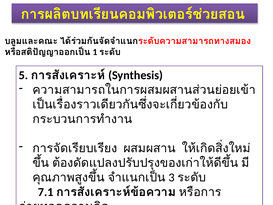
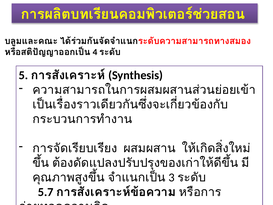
1: 1 -> 4
7.1: 7.1 -> 5.7
